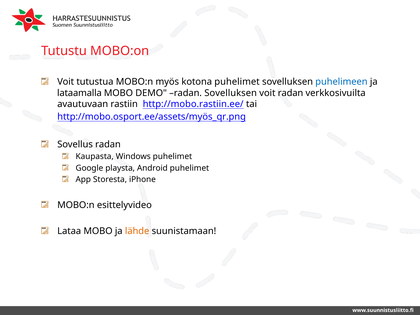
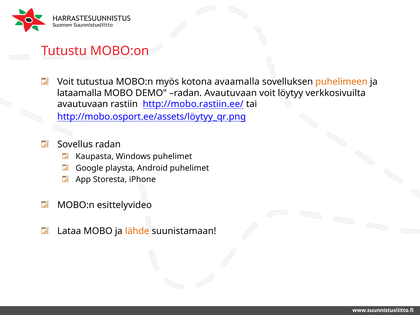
kotona puhelimet: puhelimet -> avaamalla
puhelimeen colour: blue -> orange
radan Sovelluksen: Sovelluksen -> Avautuvaan
voit radan: radan -> löytyy
http://mobo.osport.ee/assets/myös_qr.png: http://mobo.osport.ee/assets/myös_qr.png -> http://mobo.osport.ee/assets/löytyy_qr.png
